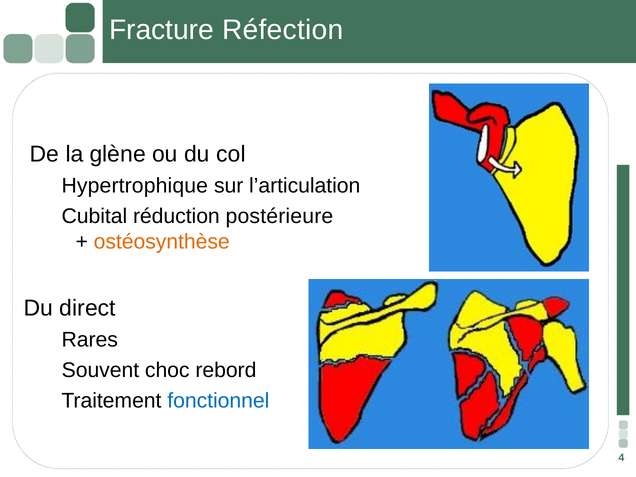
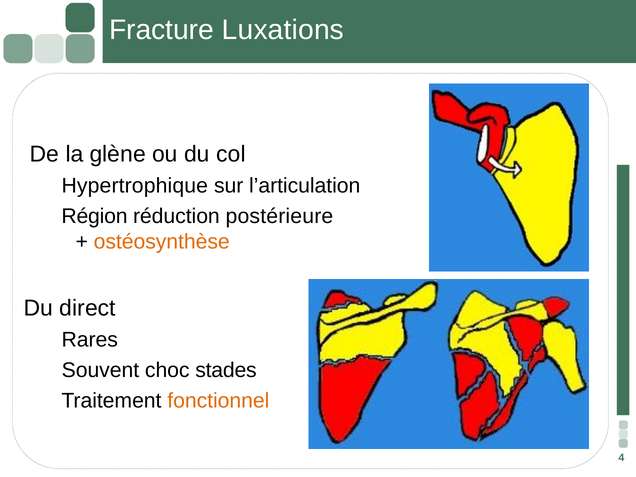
Réfection: Réfection -> Luxations
Cubital: Cubital -> Région
rebord: rebord -> stades
fonctionnel colour: blue -> orange
